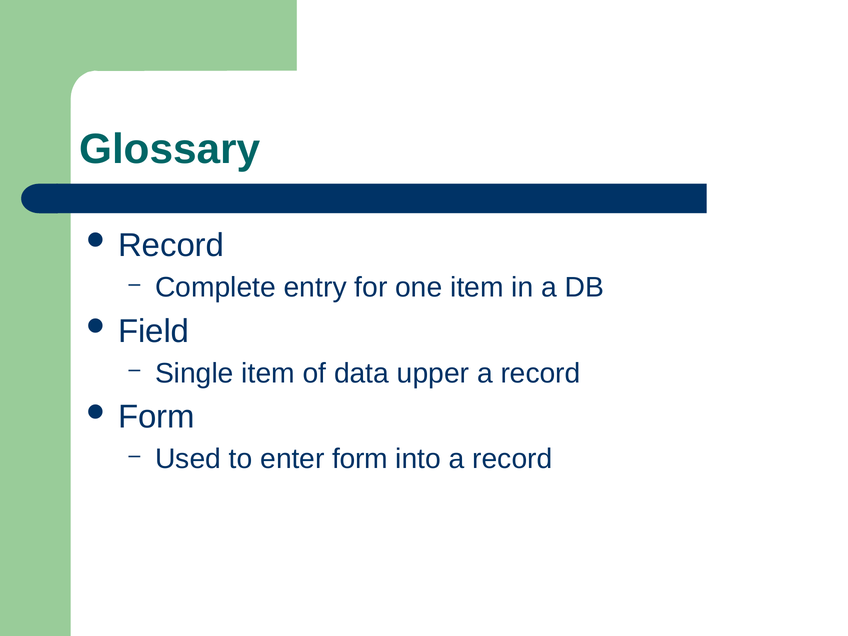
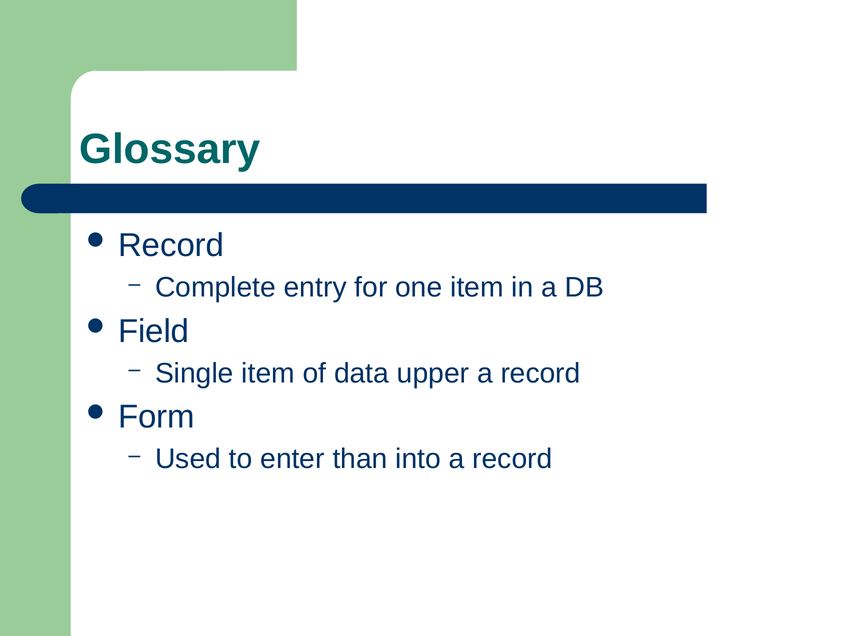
enter form: form -> than
